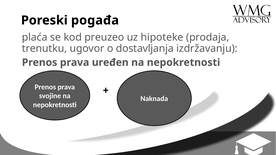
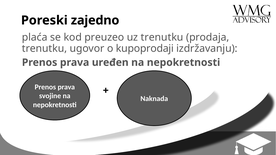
pogađa: pogađa -> zajedno
uz hipoteke: hipoteke -> trenutku
dostavljanja: dostavljanja -> kupoprodaji
